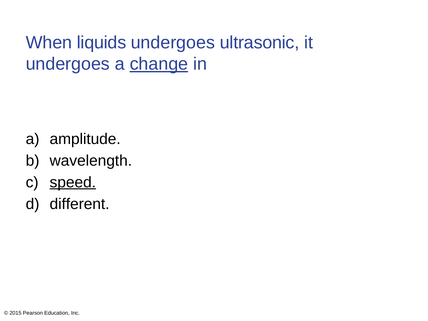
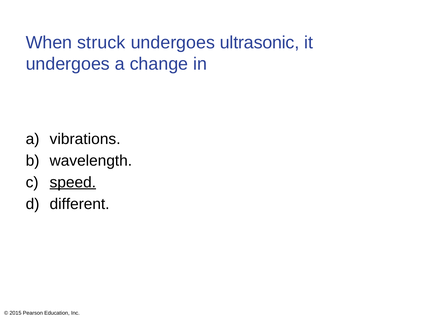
liquids: liquids -> struck
change underline: present -> none
amplitude: amplitude -> vibrations
